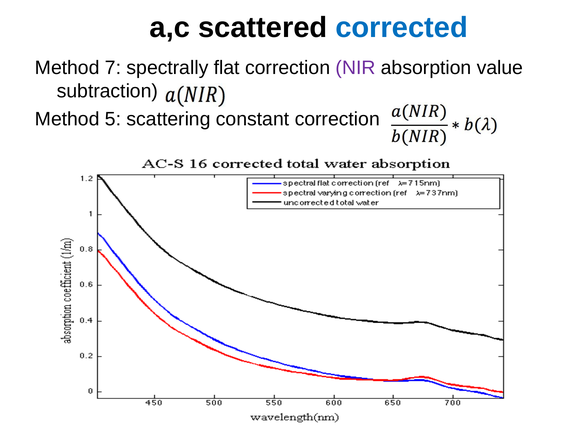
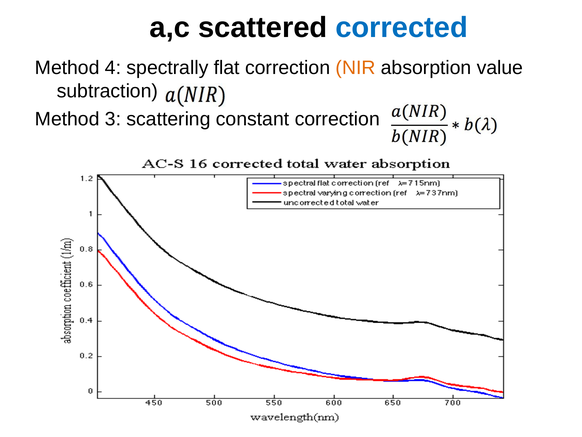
7: 7 -> 4
NIR colour: purple -> orange
5: 5 -> 3
